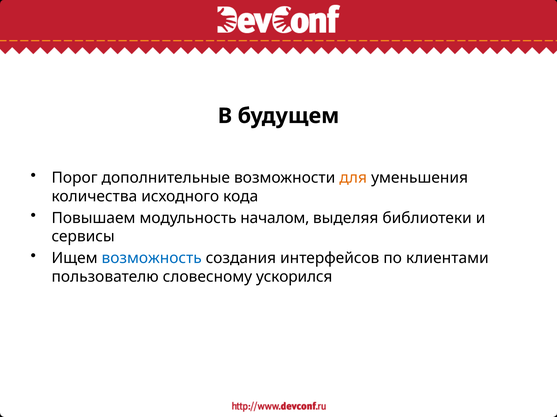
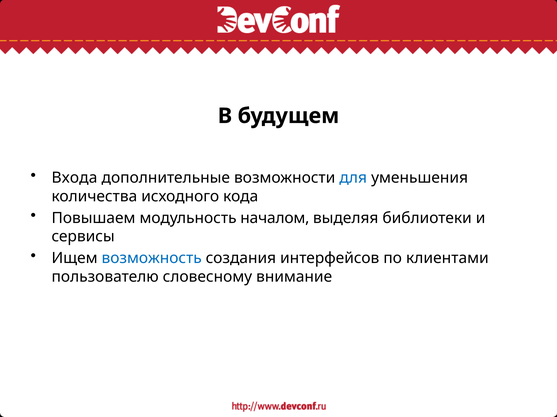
Порог: Порог -> Входа
для colour: orange -> blue
ускорился: ускорился -> внимание
